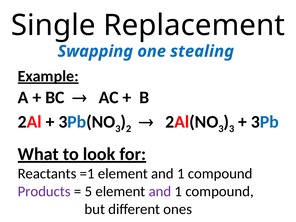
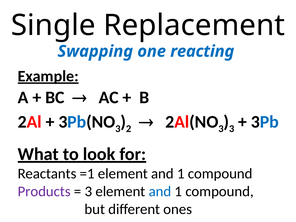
stealing: stealing -> reacting
5 at (88, 191): 5 -> 3
and at (160, 191) colour: purple -> blue
